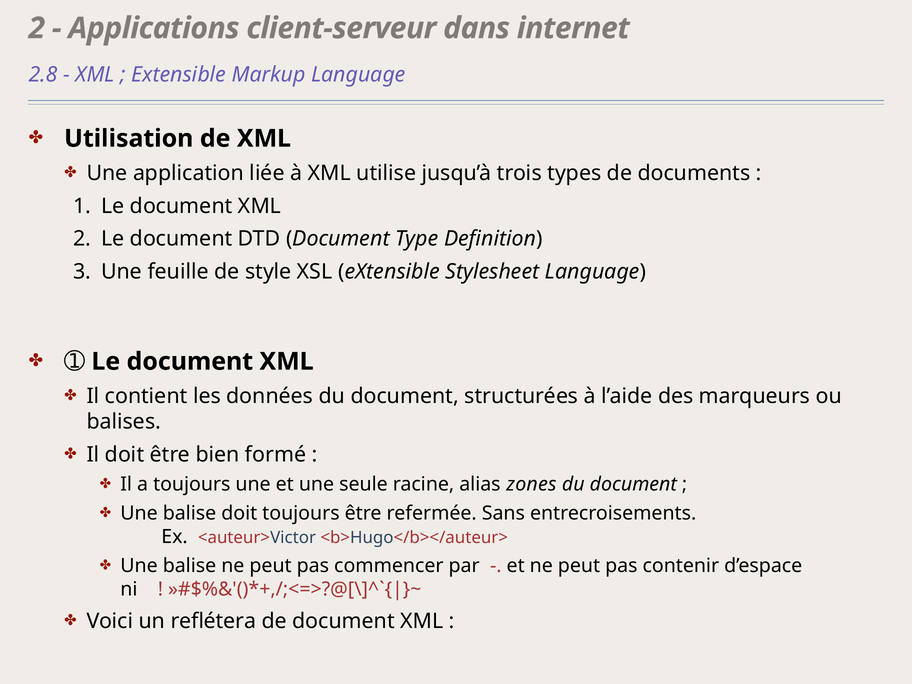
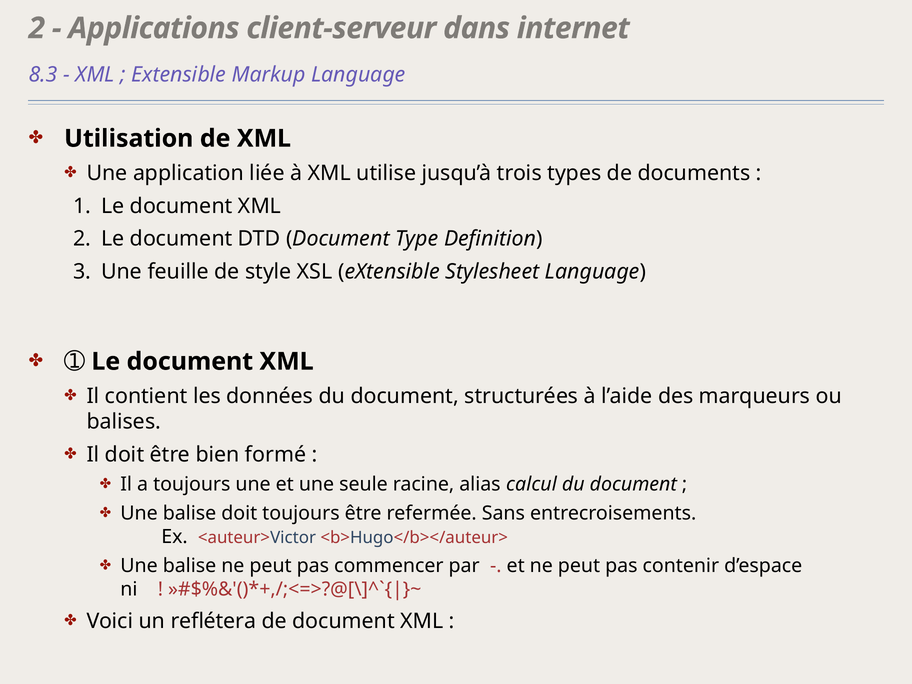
2.8: 2.8 -> 8.3
zones: zones -> calcul
